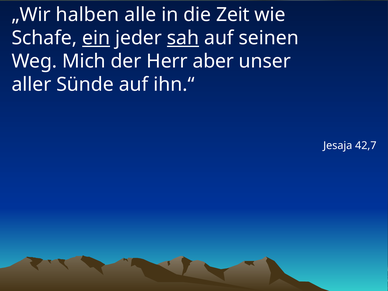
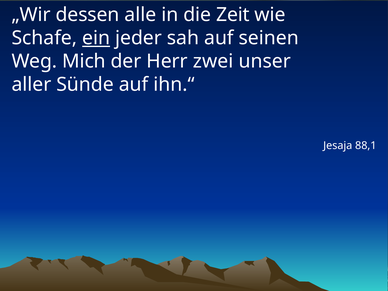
halben: halben -> dessen
sah underline: present -> none
aber: aber -> zwei
42,7: 42,7 -> 88,1
